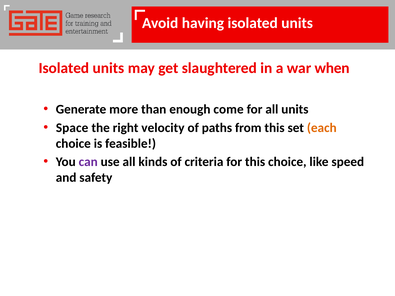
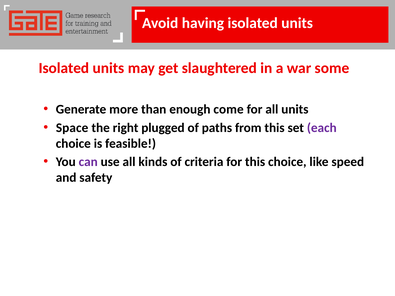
when: when -> some
velocity: velocity -> plugged
each colour: orange -> purple
